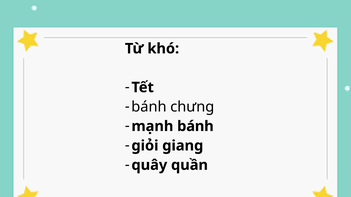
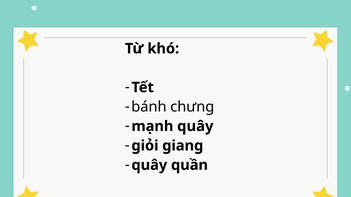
mạnh bánh: bánh -> quây
